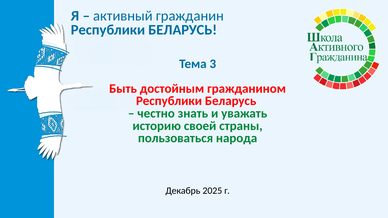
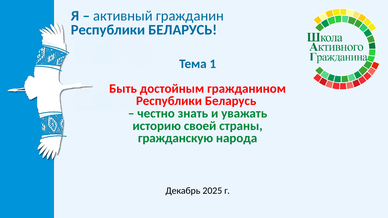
3: 3 -> 1
пользоваться: пользоваться -> гражданскую
